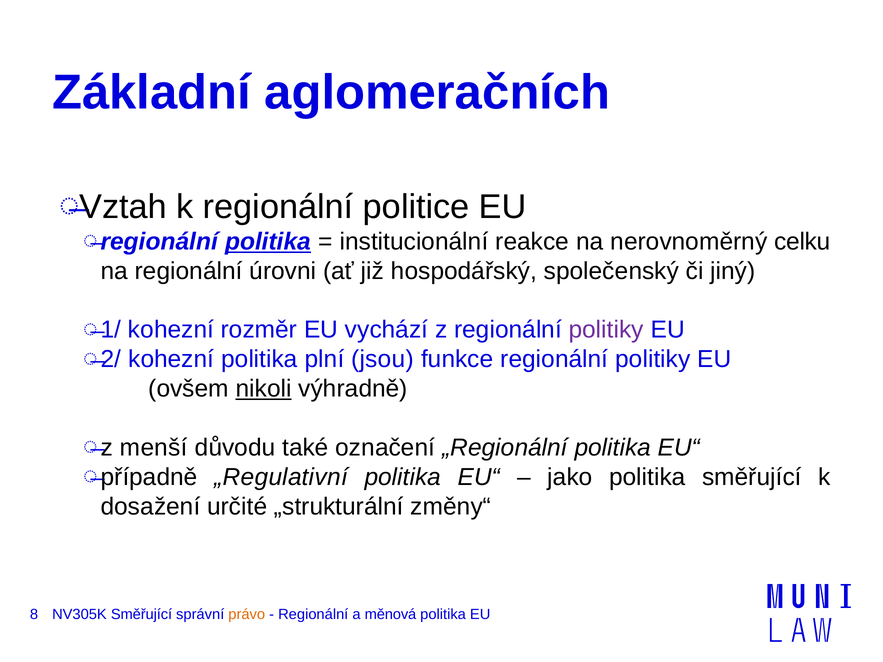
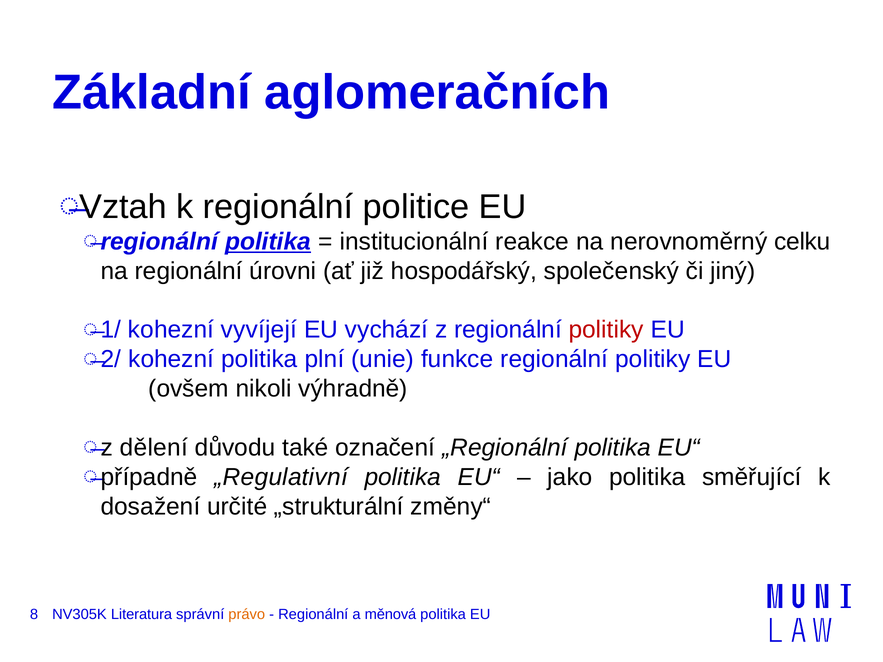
rozměr: rozměr -> vyvíjejí
politiky at (606, 330) colour: purple -> red
jsou: jsou -> unie
nikoli underline: present -> none
menší: menší -> dělení
NV305K Směřující: Směřující -> Literatura
